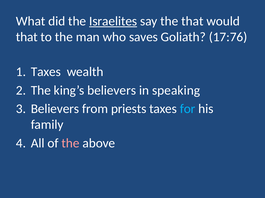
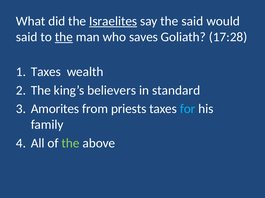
the that: that -> said
that at (27, 37): that -> said
the at (64, 37) underline: none -> present
17:76: 17:76 -> 17:28
speaking: speaking -> standard
Believers at (55, 109): Believers -> Amorites
the at (71, 144) colour: pink -> light green
